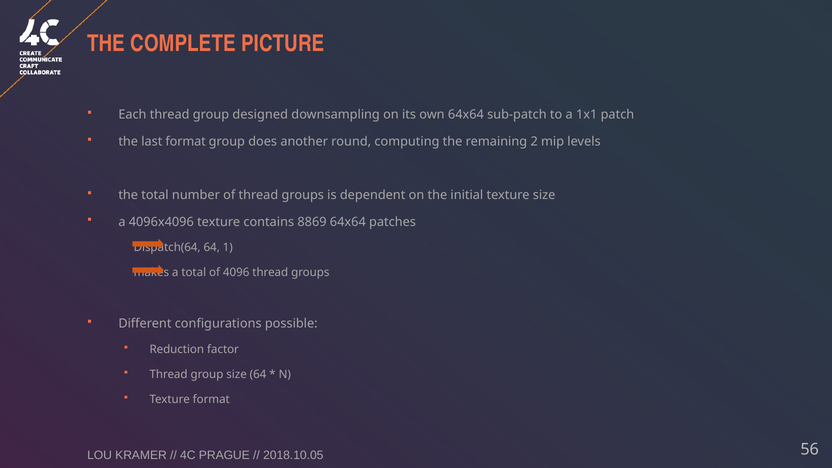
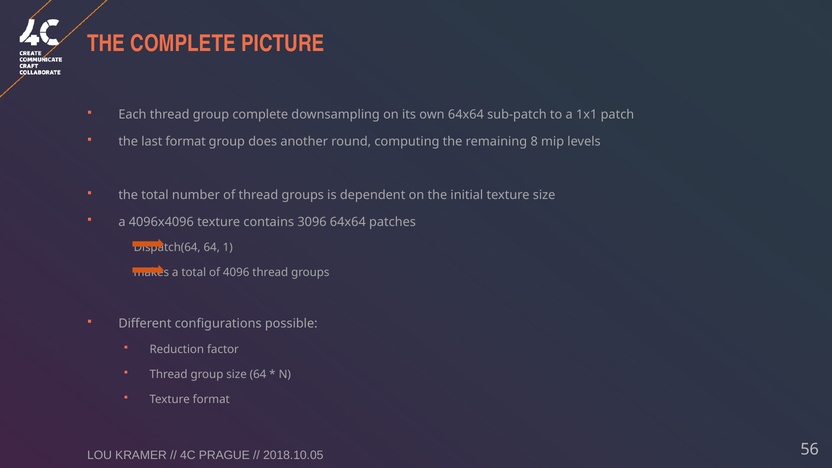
group designed: designed -> complete
2: 2 -> 8
8869: 8869 -> 3096
